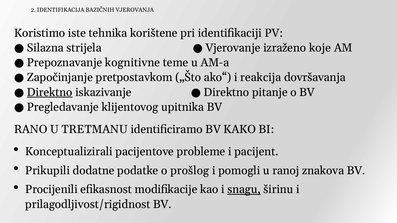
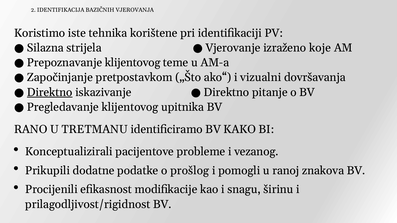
Prepoznavanje kognitivne: kognitivne -> klijentovog
reakcija: reakcija -> vizualni
pacijent: pacijent -> vezanog
snagu underline: present -> none
